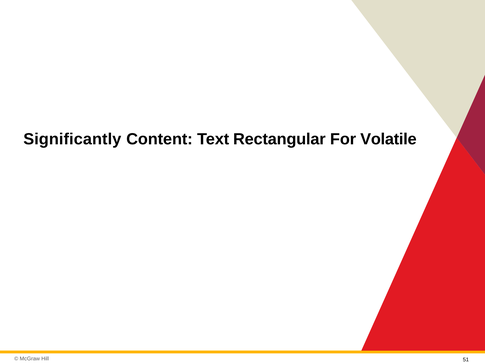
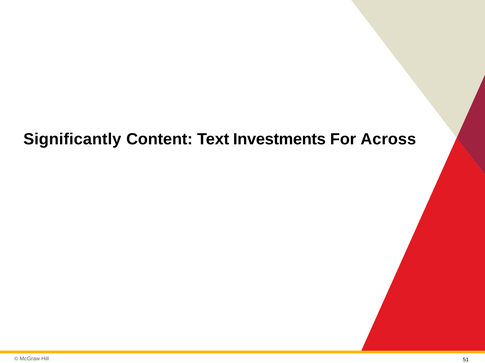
Rectangular: Rectangular -> Investments
Volatile: Volatile -> Across
